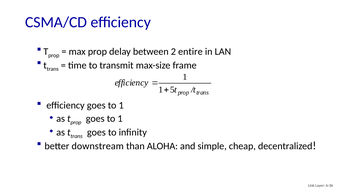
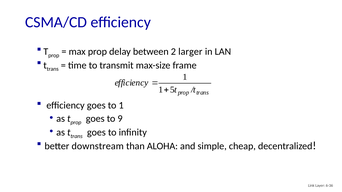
entire: entire -> larger
prop goes to 1: 1 -> 9
